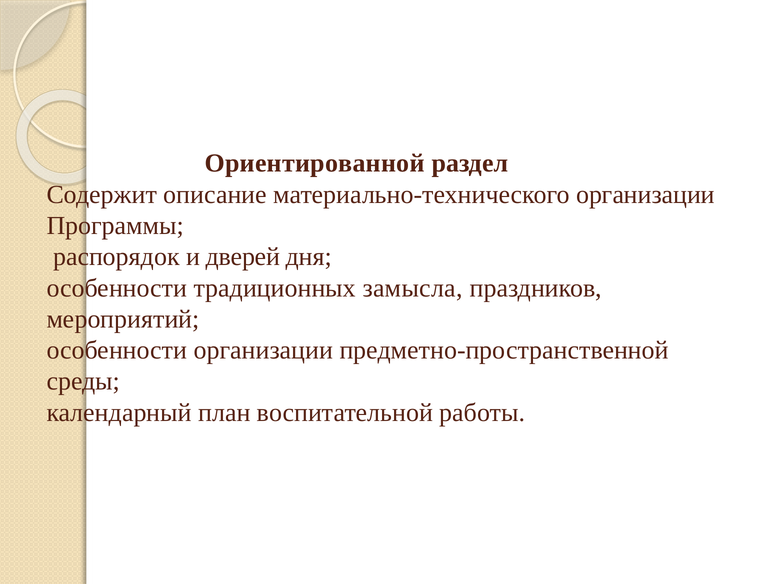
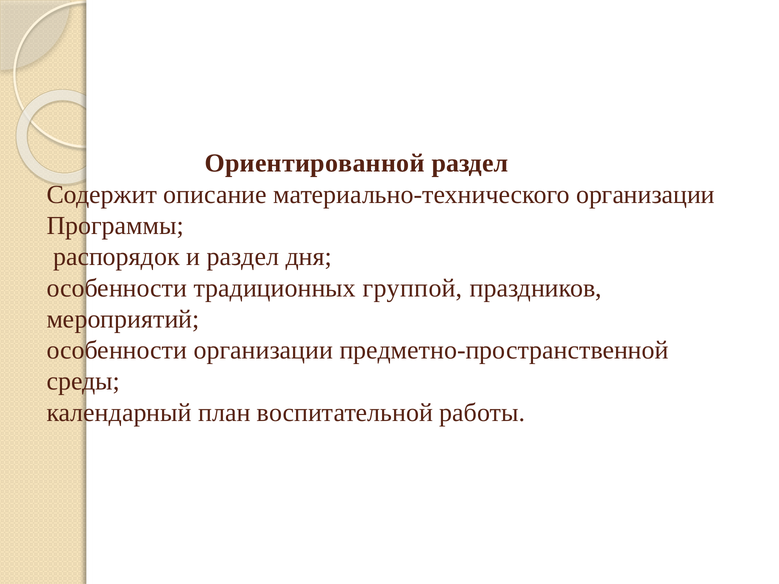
и дверей: дверей -> раздел
замысла: замысла -> группой
